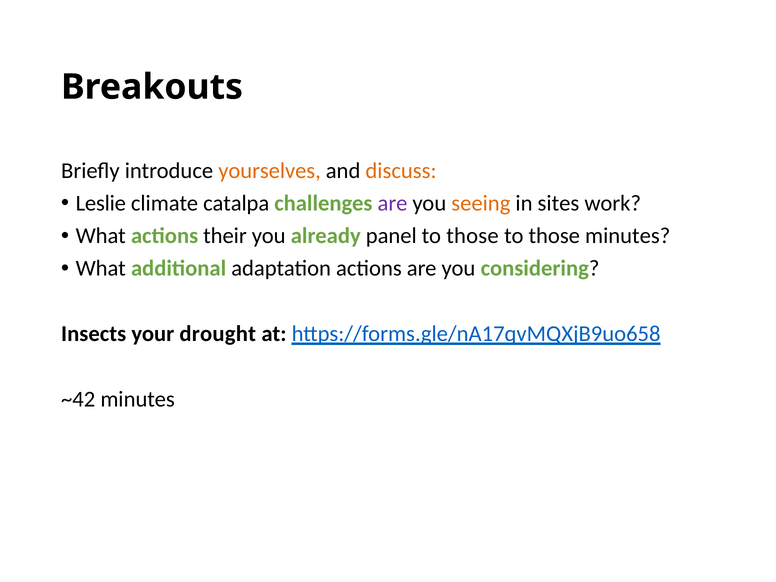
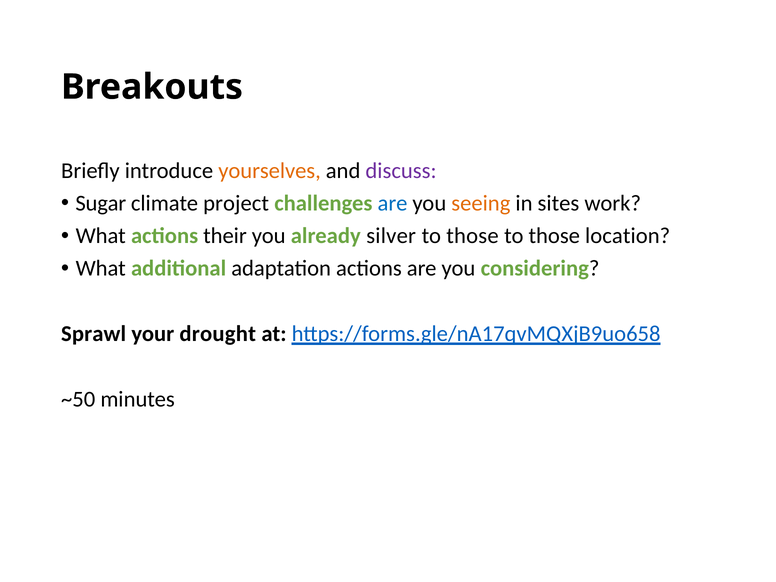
discuss colour: orange -> purple
Leslie: Leslie -> Sugar
catalpa: catalpa -> project
are at (393, 203) colour: purple -> blue
panel: panel -> silver
those minutes: minutes -> location
Insects: Insects -> Sprawl
~42: ~42 -> ~50
